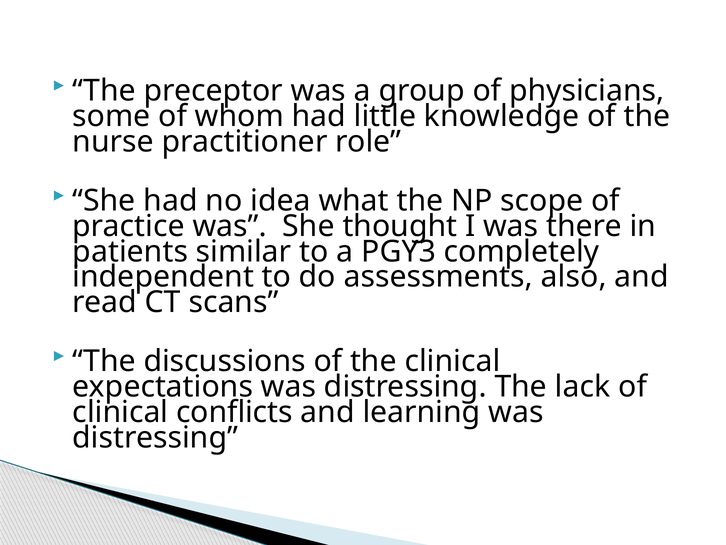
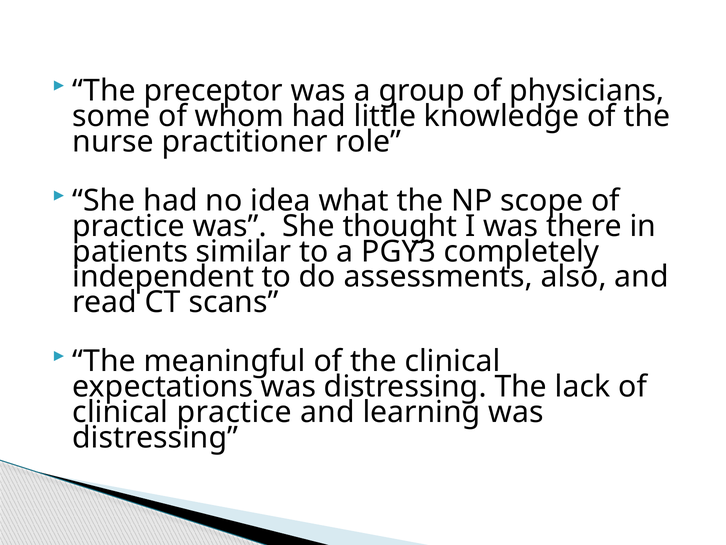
discussions: discussions -> meaningful
clinical conflicts: conflicts -> practice
